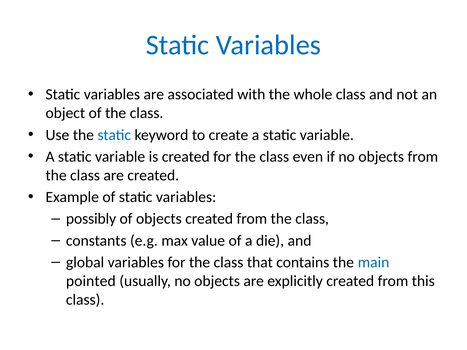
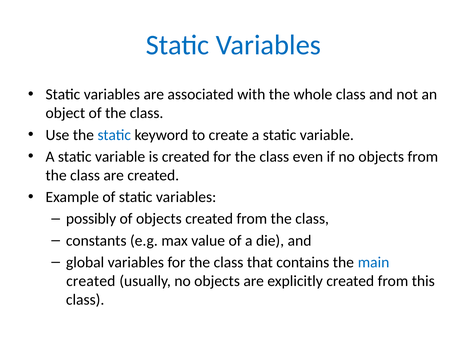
pointed at (91, 281): pointed -> created
